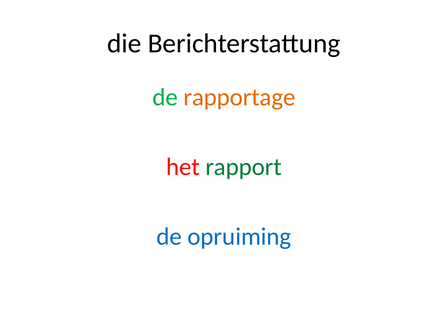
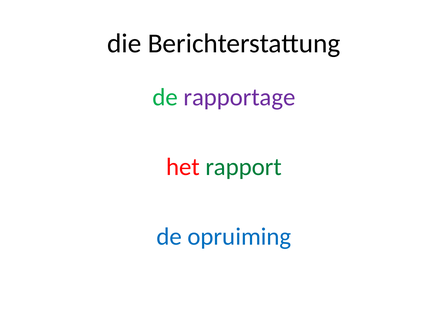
rapportage colour: orange -> purple
